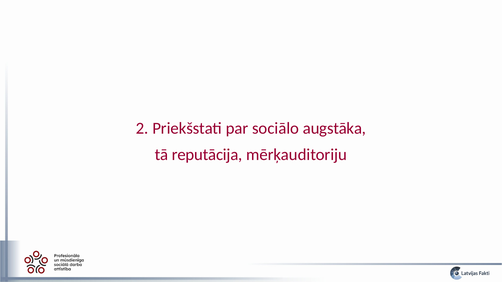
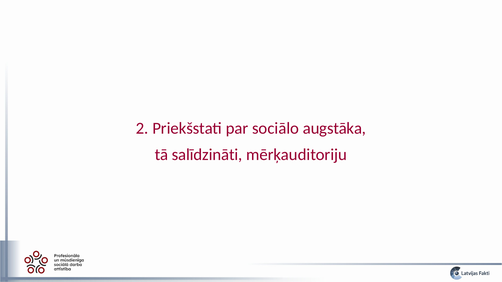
reputācija: reputācija -> salīdzināti
